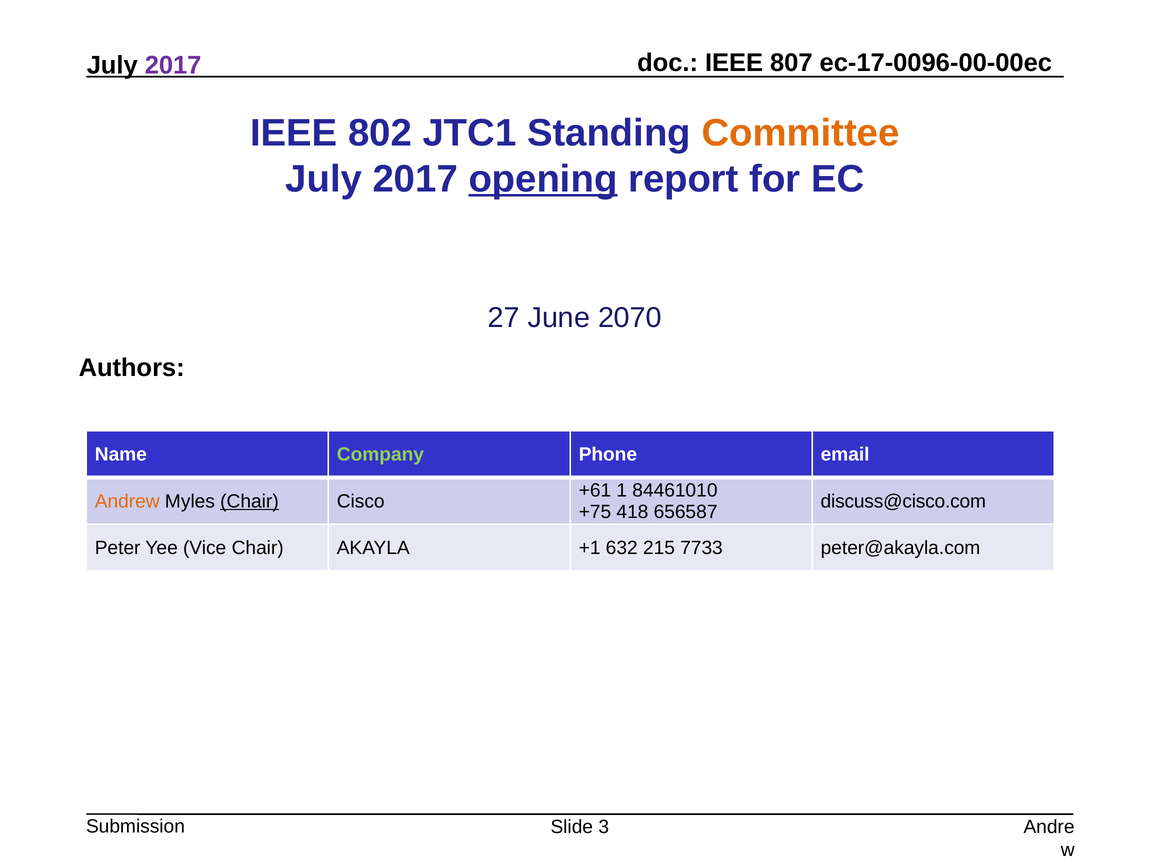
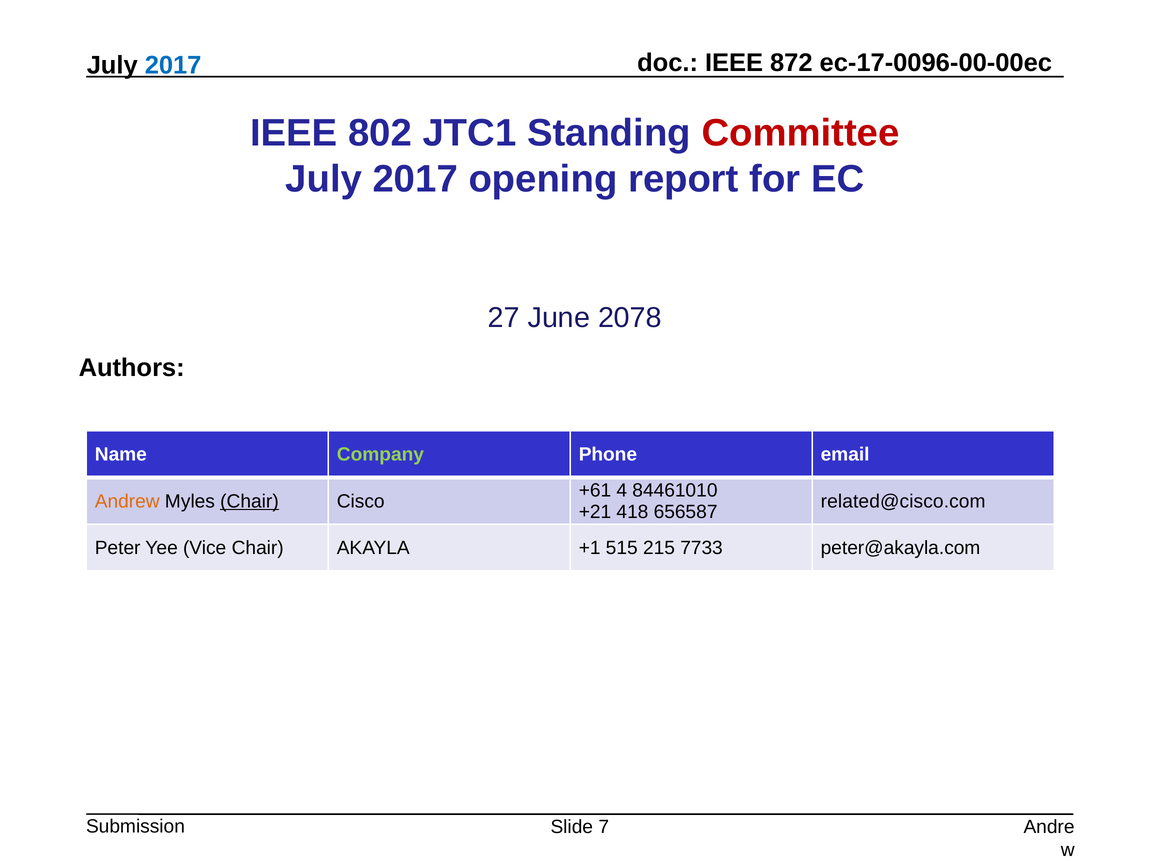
807: 807 -> 872
2017 at (173, 65) colour: purple -> blue
Committee colour: orange -> red
opening underline: present -> none
2070: 2070 -> 2078
1: 1 -> 4
discuss@cisco.com: discuss@cisco.com -> related@cisco.com
+75: +75 -> +21
632: 632 -> 515
3: 3 -> 7
